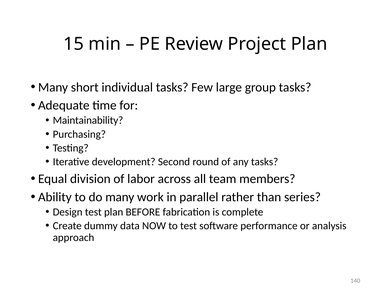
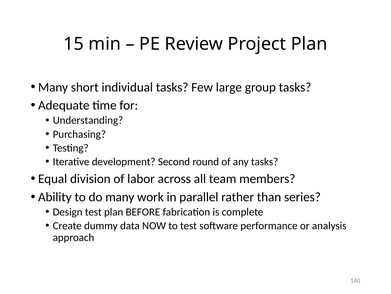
Maintainability: Maintainability -> Understanding
